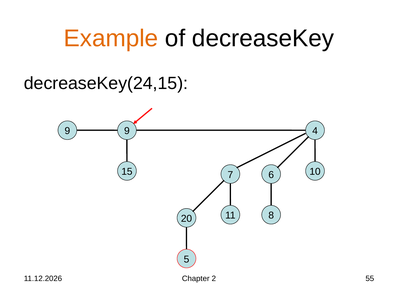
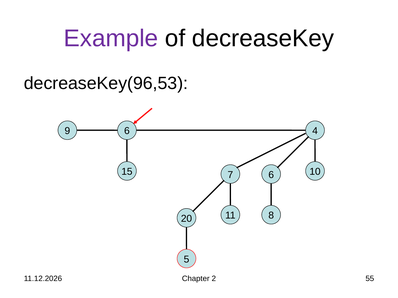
Example colour: orange -> purple
decreaseKey(24,15: decreaseKey(24,15 -> decreaseKey(96,53
9 9: 9 -> 6
